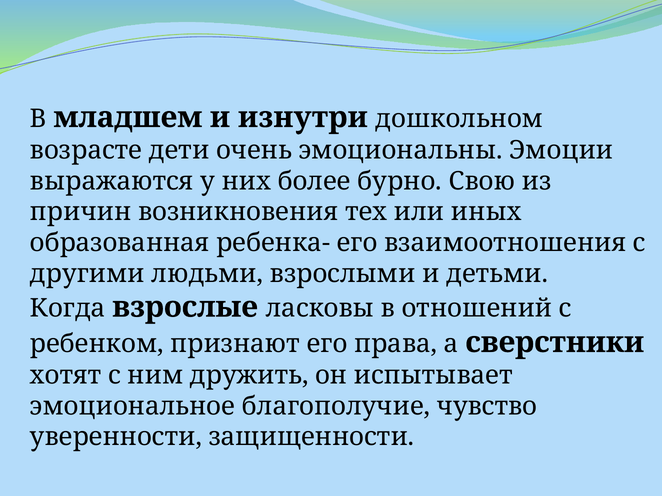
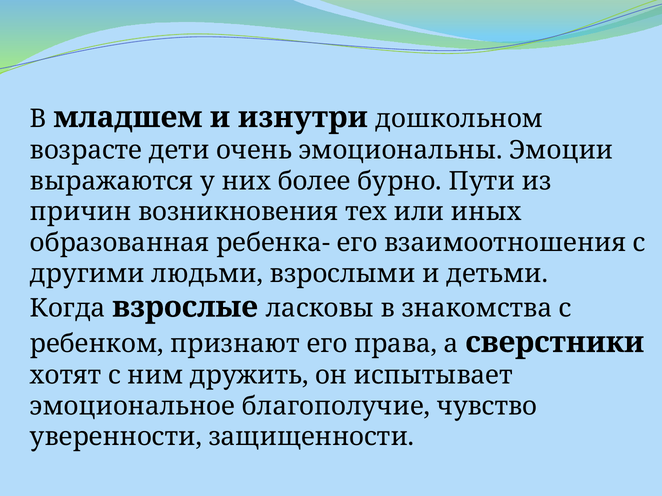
Свою: Свою -> Пути
отношений: отношений -> знакомства
